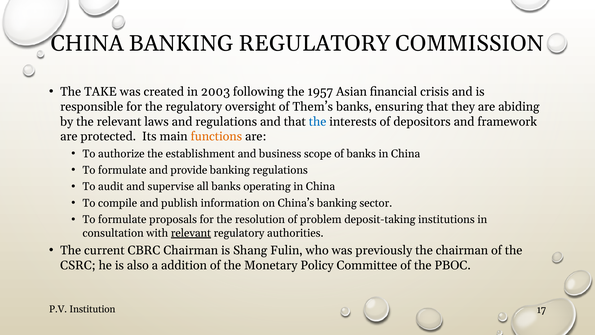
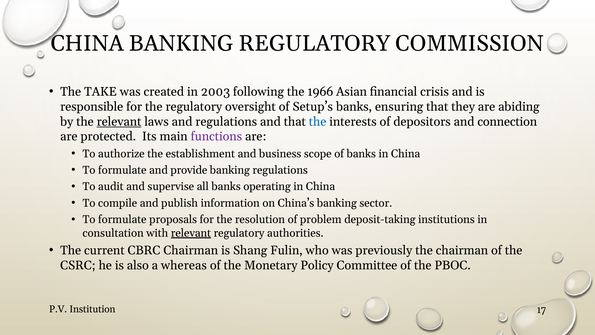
1957: 1957 -> 1966
Them’s: Them’s -> Setup’s
relevant at (119, 121) underline: none -> present
framework: framework -> connection
functions colour: orange -> purple
addition: addition -> whereas
